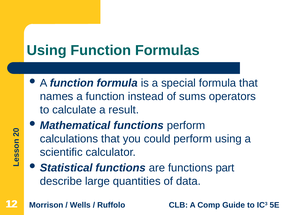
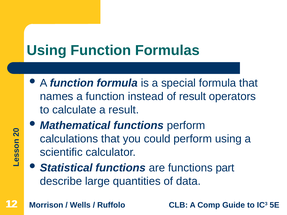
of sums: sums -> result
